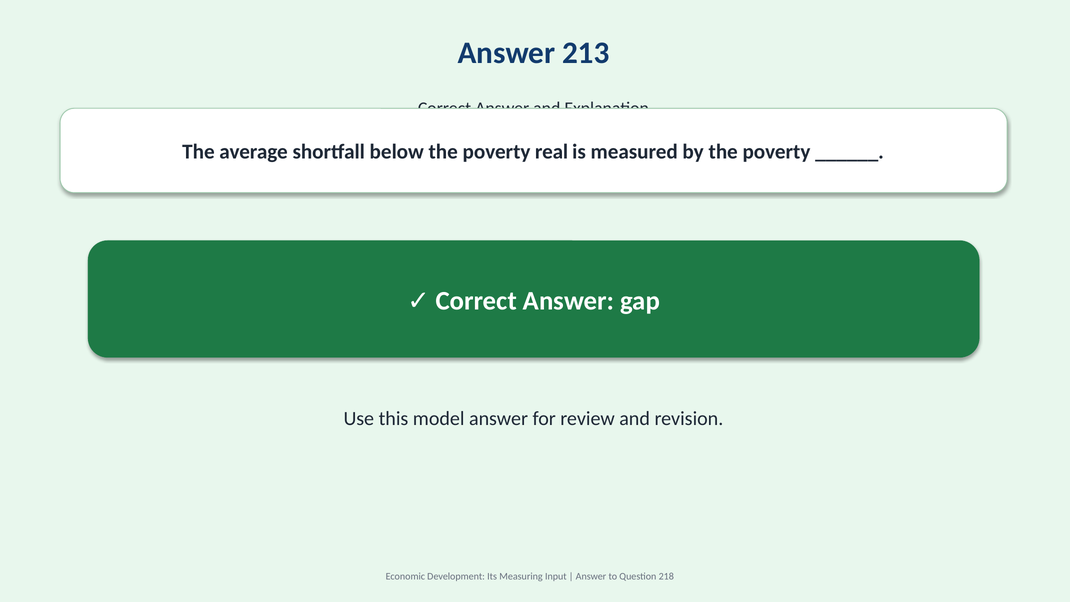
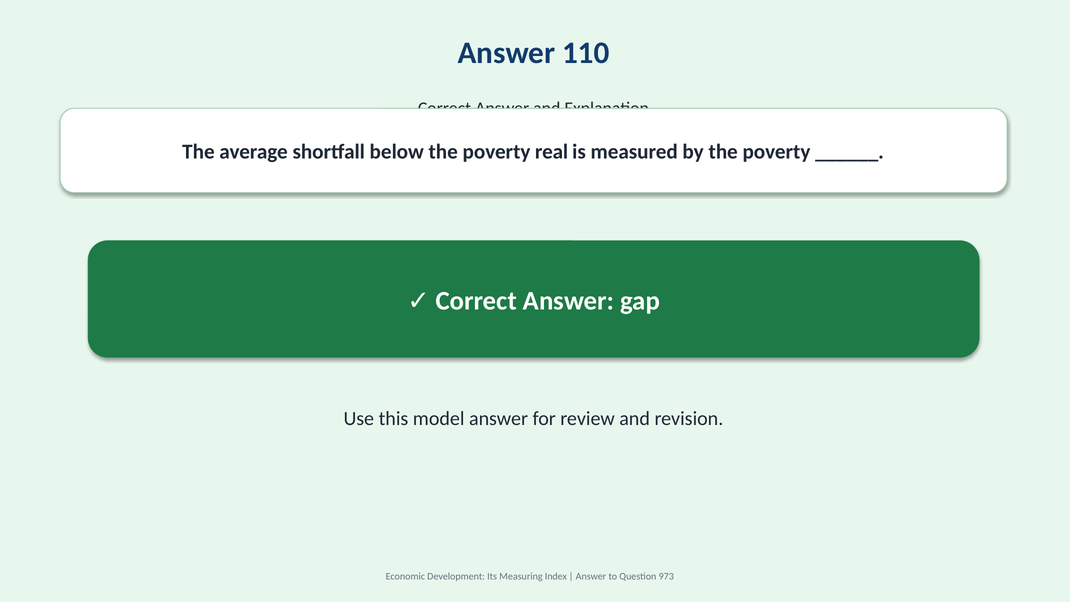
213: 213 -> 110
Input: Input -> Index
218: 218 -> 973
